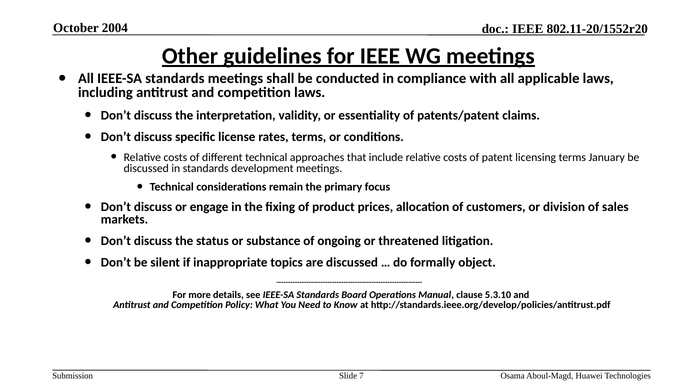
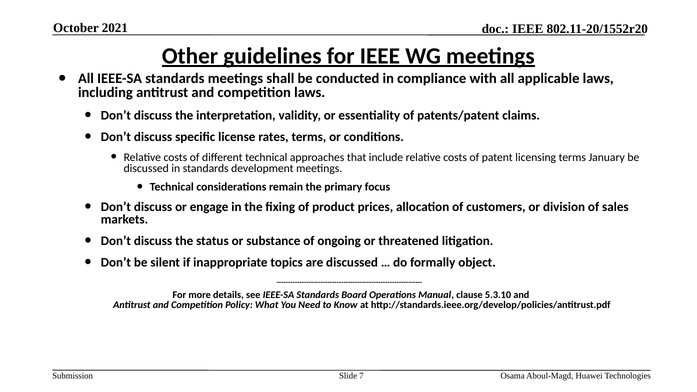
2004: 2004 -> 2021
